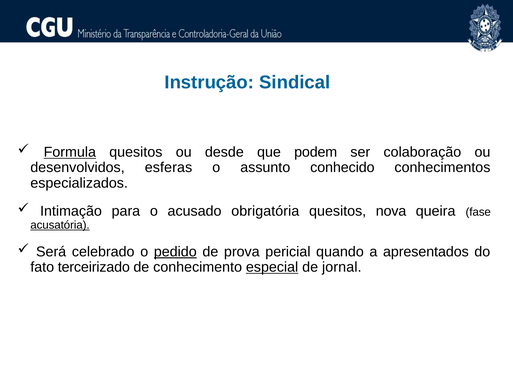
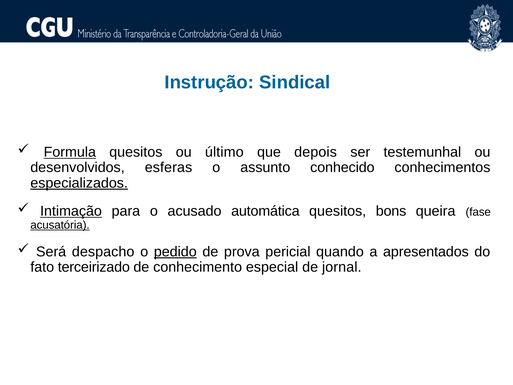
desde: desde -> último
podem: podem -> depois
colaboração: colaboração -> testemunhal
especializados underline: none -> present
Intimação underline: none -> present
obrigatória: obrigatória -> automática
nova: nova -> bons
celebrado: celebrado -> despacho
especial underline: present -> none
